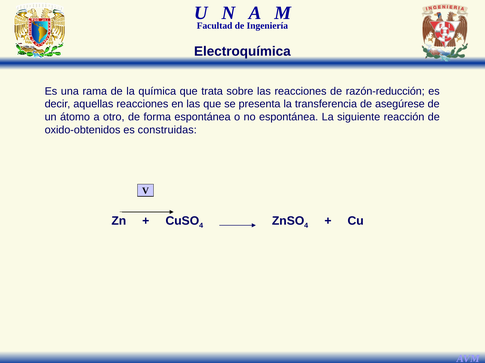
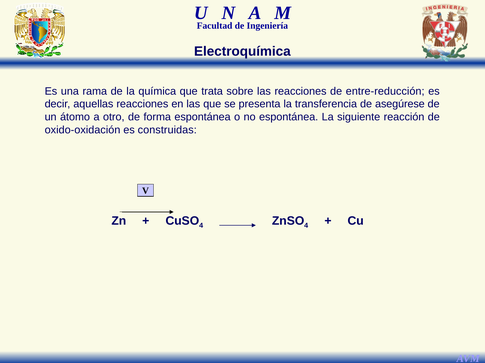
razón-reducción: razón-reducción -> entre-reducción
oxido-obtenidos: oxido-obtenidos -> oxido-oxidación
